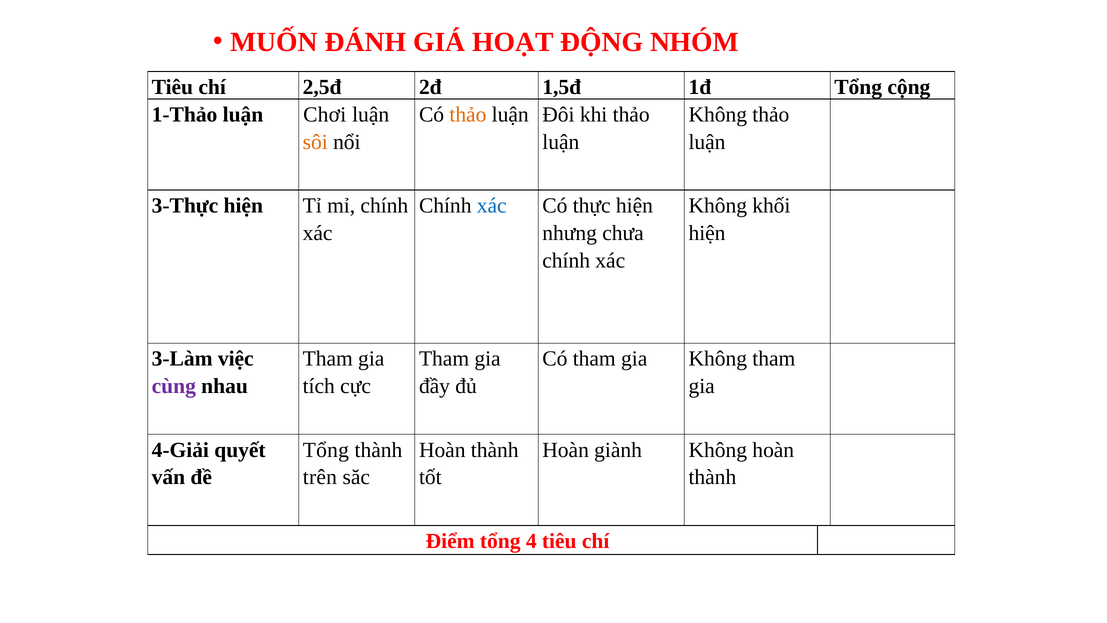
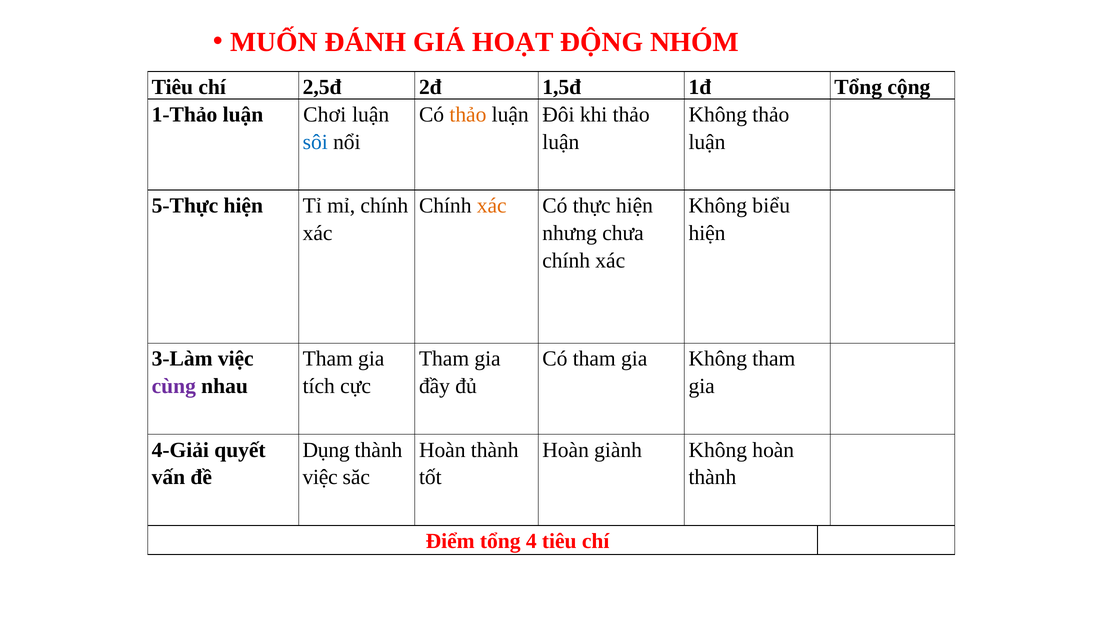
sôi colour: orange -> blue
3-Thực: 3-Thực -> 5-Thực
xác at (492, 206) colour: blue -> orange
khối: khối -> biểu
Tổng at (326, 450): Tổng -> Dụng
trên at (320, 477): trên -> việc
